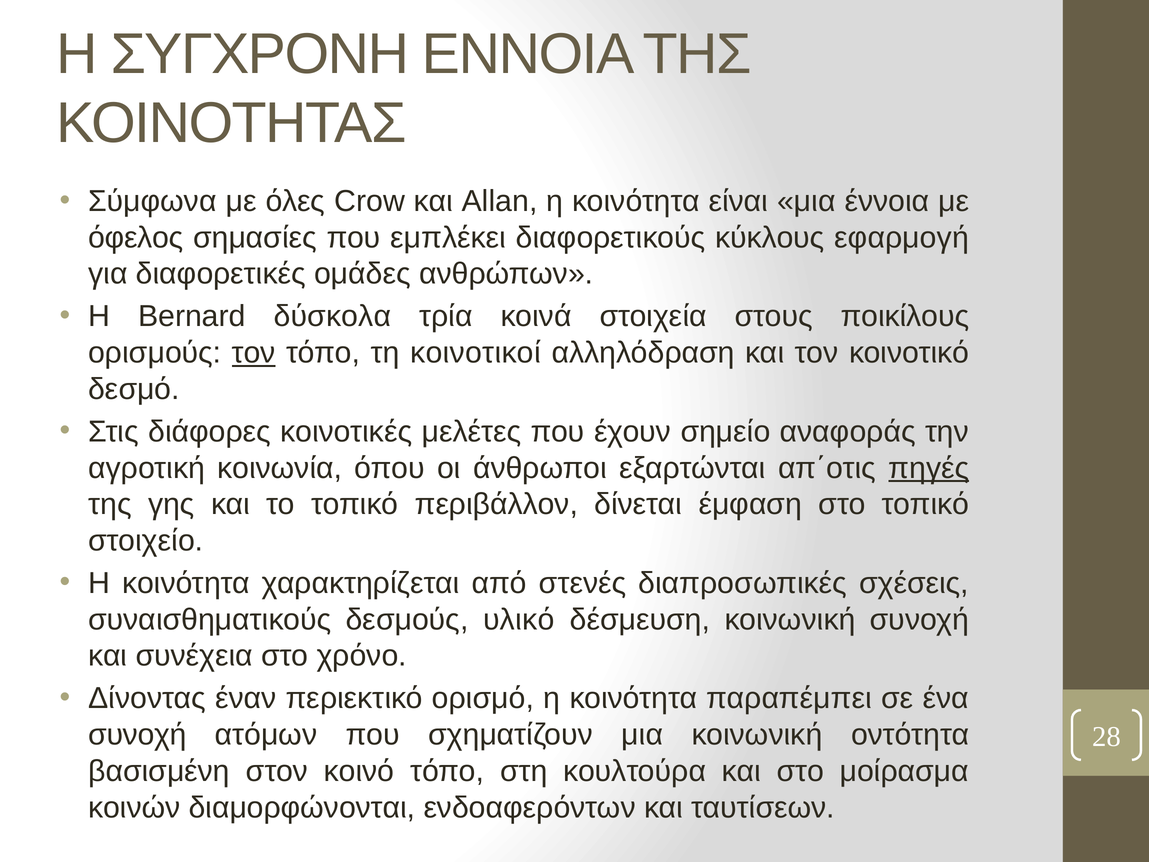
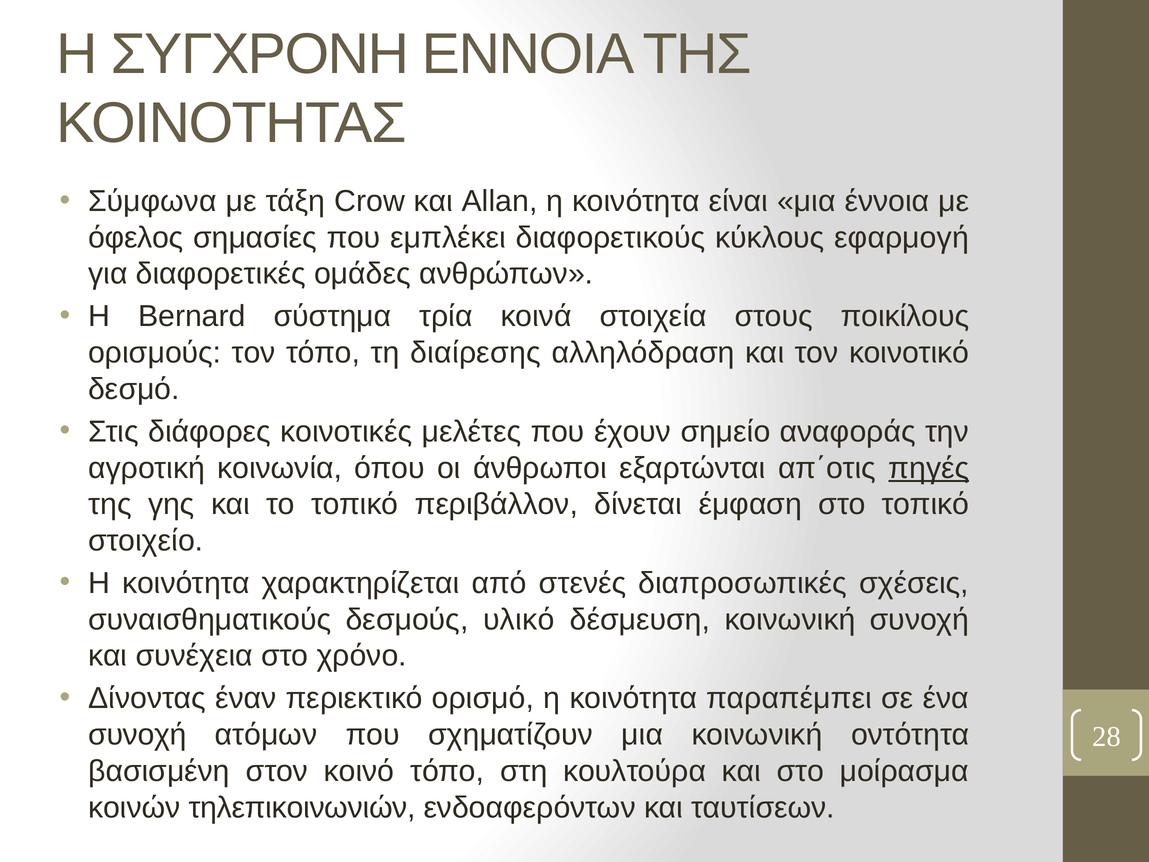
όλες: όλες -> τάξη
δύσκολα: δύσκολα -> σύστημα
τον at (254, 353) underline: present -> none
κοινοτικοί: κοινοτικοί -> διαίρεσης
διαμορφώνονται: διαμορφώνονται -> τηλεπικοινωνιών
